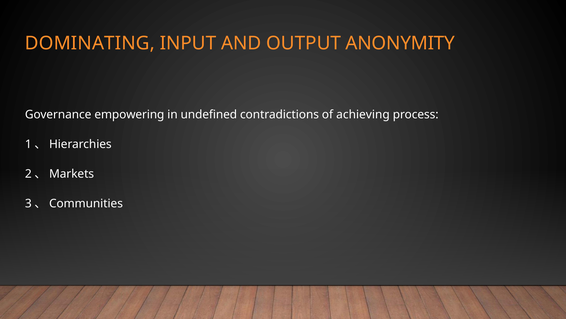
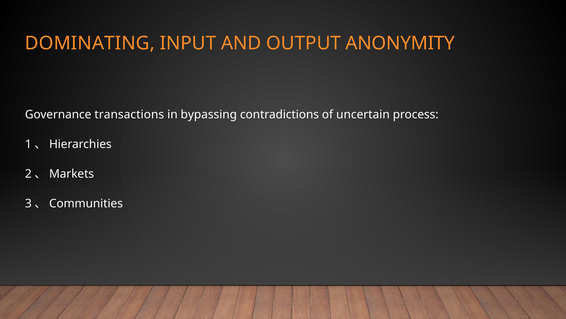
empowering: empowering -> transactions
undefined: undefined -> bypassing
achieving: achieving -> uncertain
